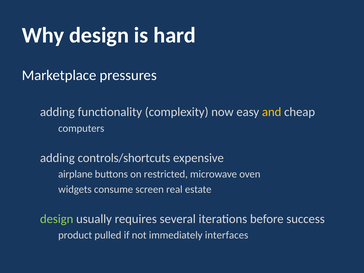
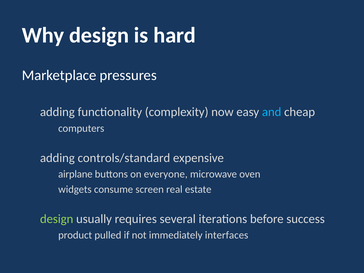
and colour: yellow -> light blue
controls/shortcuts: controls/shortcuts -> controls/standard
restricted: restricted -> everyone
